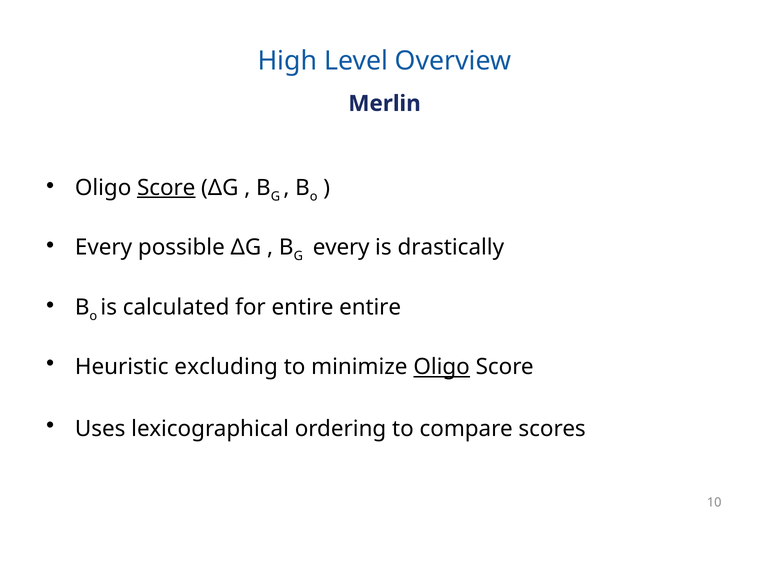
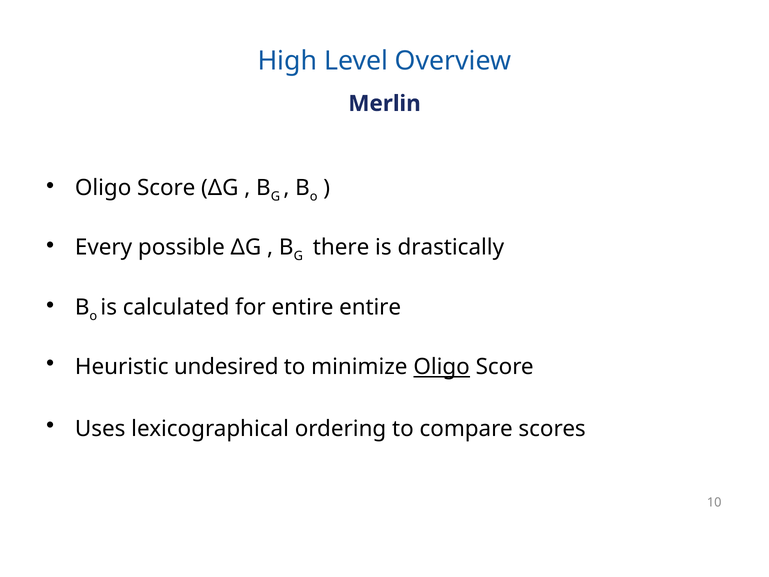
Score at (166, 188) underline: present -> none
every at (341, 247): every -> there
excluding: excluding -> undesired
